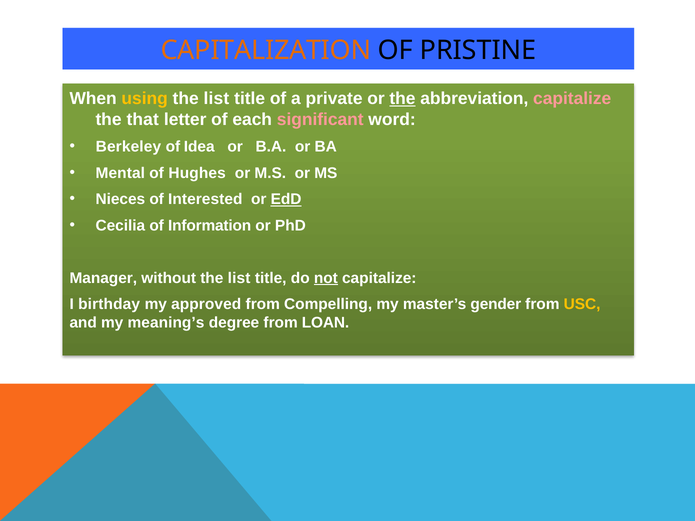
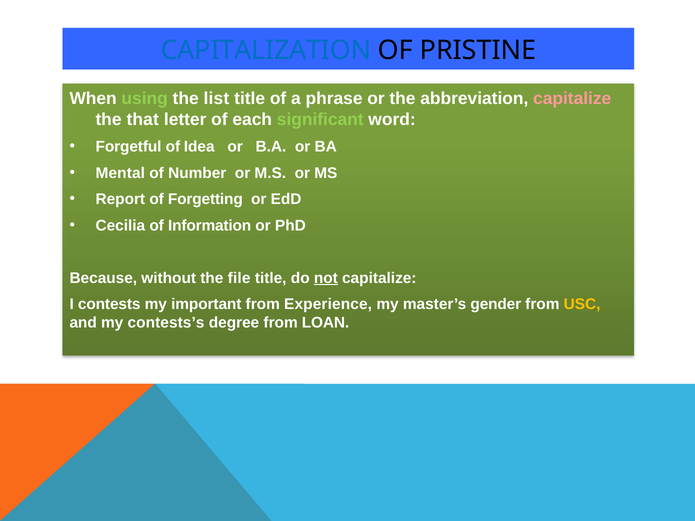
CAPITALIZATION colour: orange -> blue
using colour: yellow -> light green
private: private -> phrase
the at (402, 99) underline: present -> none
significant colour: pink -> light green
Berkeley: Berkeley -> Forgetful
Hughes: Hughes -> Number
Nieces: Nieces -> Report
Interested: Interested -> Forgetting
EdD underline: present -> none
Manager: Manager -> Because
without the list: list -> file
birthday: birthday -> contests
approved: approved -> important
Compelling: Compelling -> Experience
meaning’s: meaning’s -> contests’s
